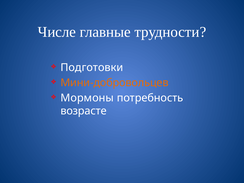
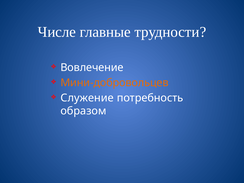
Подготовки: Подготовки -> Вовлечение
Мормоны: Мормоны -> Служение
возрасте: возрасте -> образом
